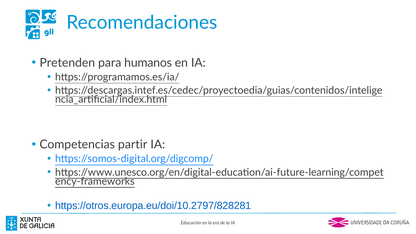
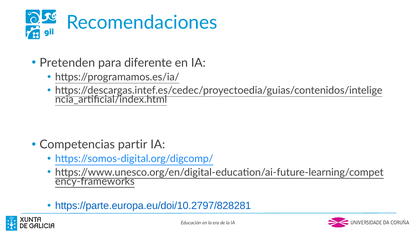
humanos: humanos -> diferente
https://otros.europa.eu/doi/10.2797/828281: https://otros.europa.eu/doi/10.2797/828281 -> https://parte.europa.eu/doi/10.2797/828281
